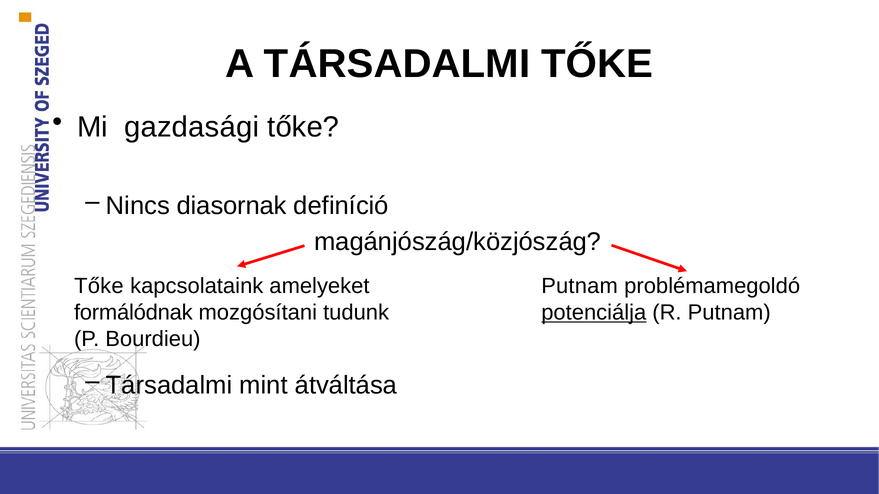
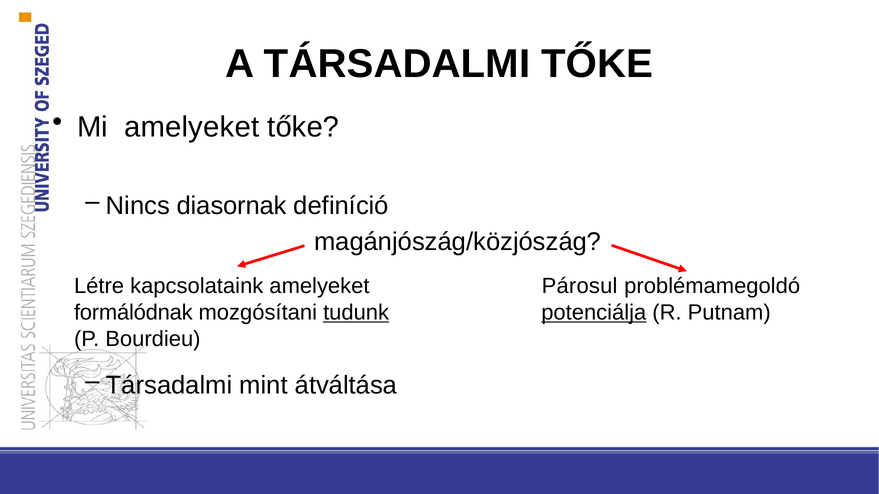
Mi gazdasági: gazdasági -> amelyeket
Tőke at (99, 286): Tőke -> Létre
Putnam at (580, 286): Putnam -> Párosul
tudunk underline: none -> present
